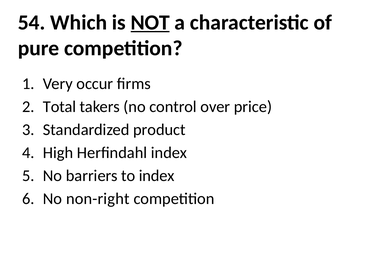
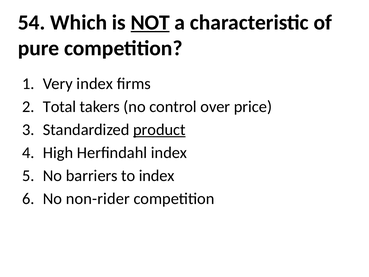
Very occur: occur -> index
product underline: none -> present
non-right: non-right -> non-rider
